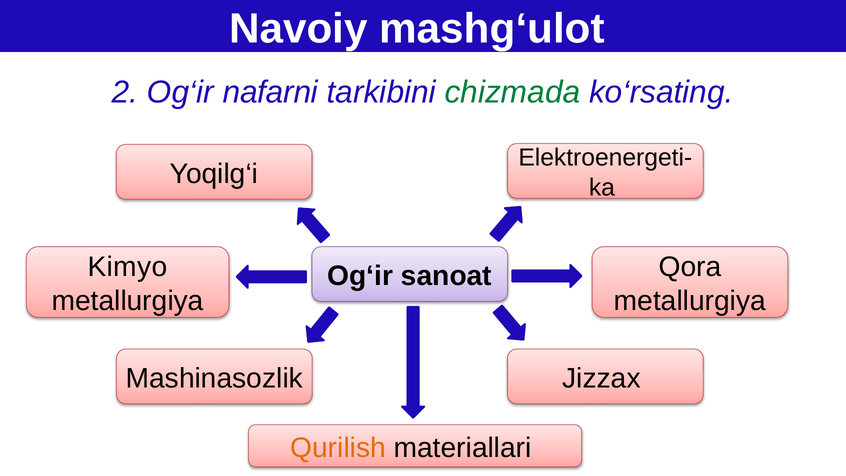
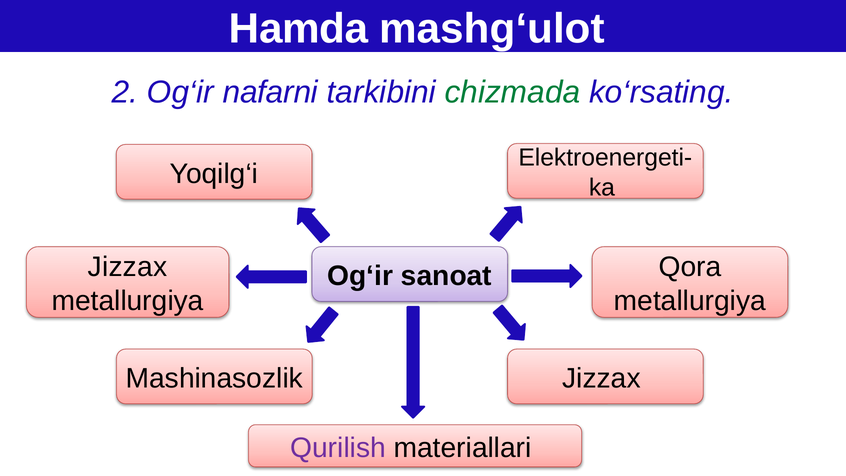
Navoiy: Navoiy -> Hamda
Kimyo at (128, 267): Kimyo -> Jizzax
Qurilish colour: orange -> purple
